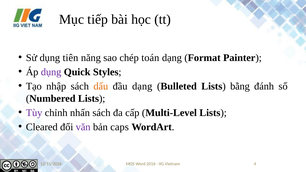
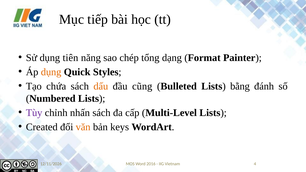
toán: toán -> tổng
dụng at (51, 72) colour: purple -> orange
nhập: nhập -> chứa
đầu dạng: dạng -> cũng
Cleared: Cleared -> Created
văn colour: purple -> orange
caps: caps -> keys
